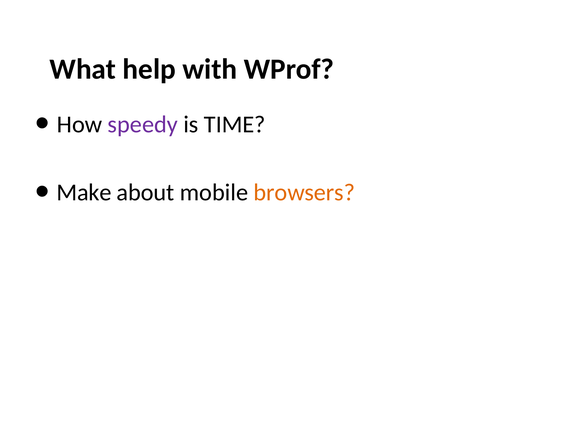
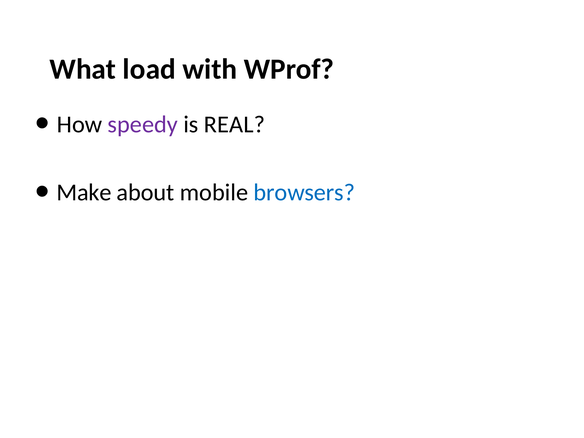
help: help -> load
TIME: TIME -> REAL
browsers colour: orange -> blue
